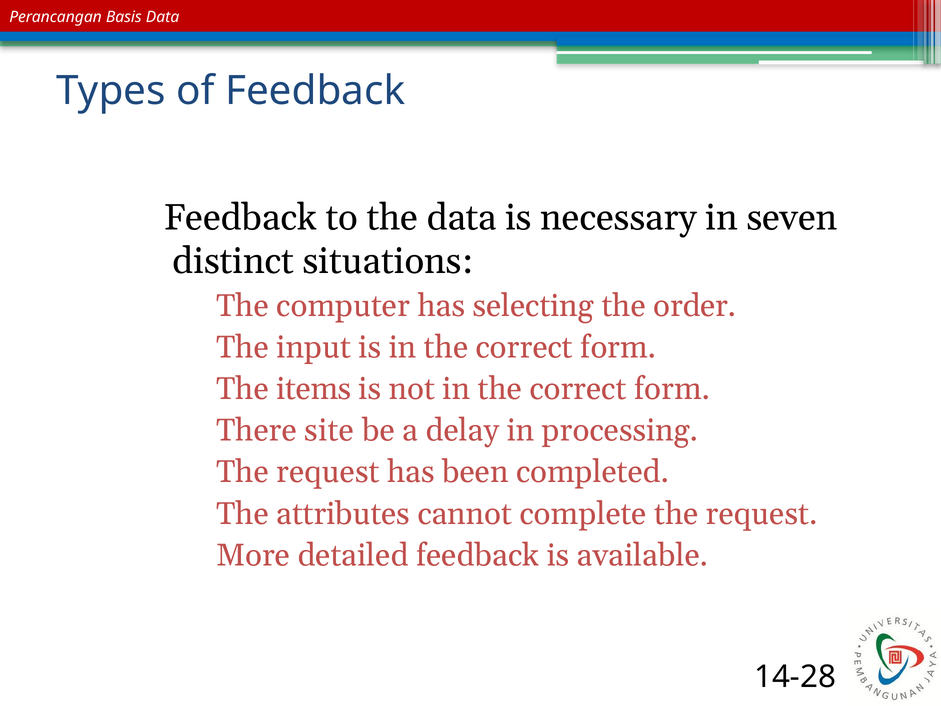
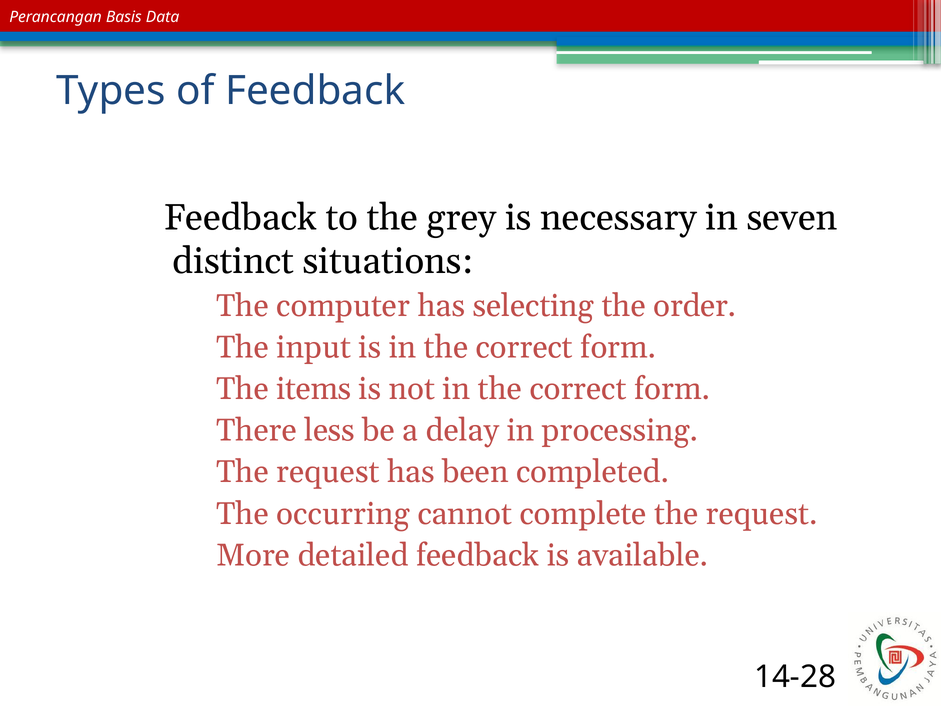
the data: data -> grey
site: site -> less
attributes: attributes -> occurring
